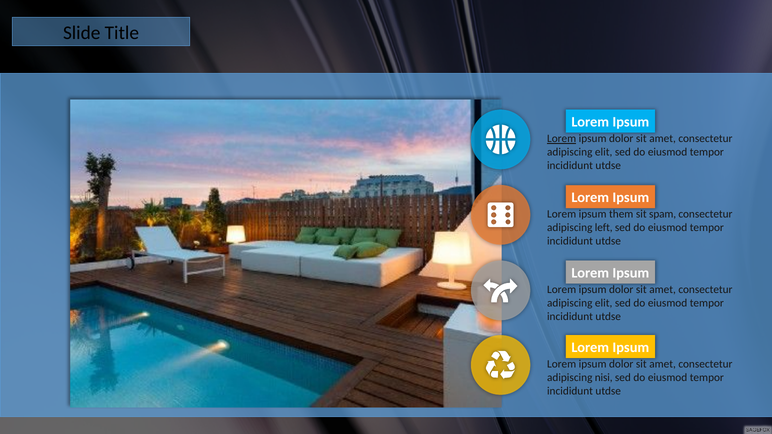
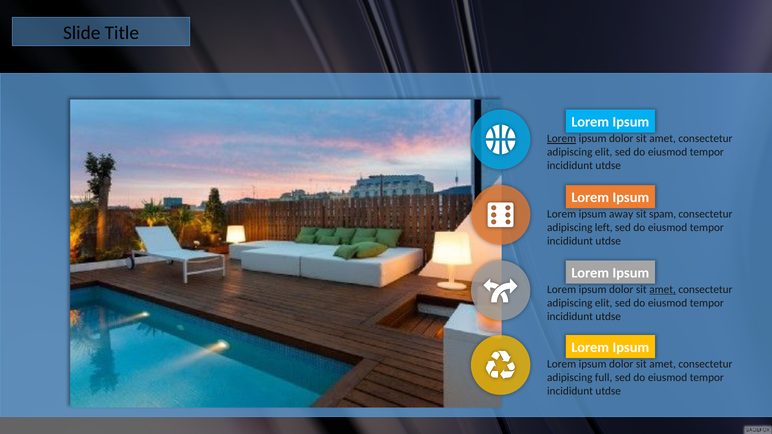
them: them -> away
amet at (663, 290) underline: none -> present
nisi: nisi -> full
